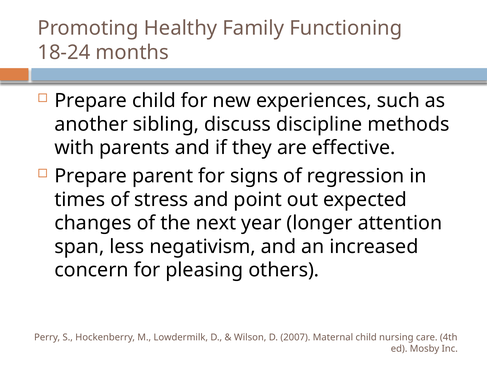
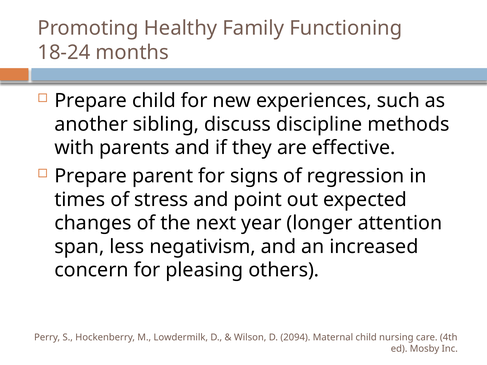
2007: 2007 -> 2094
